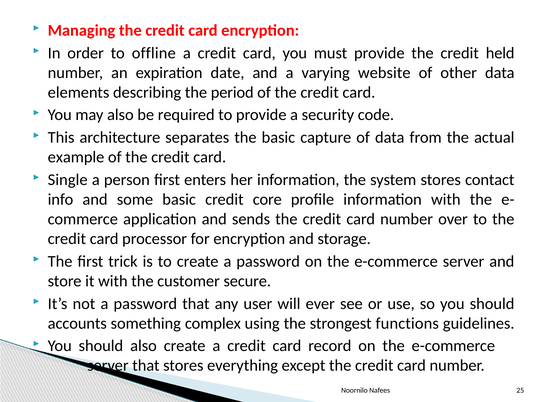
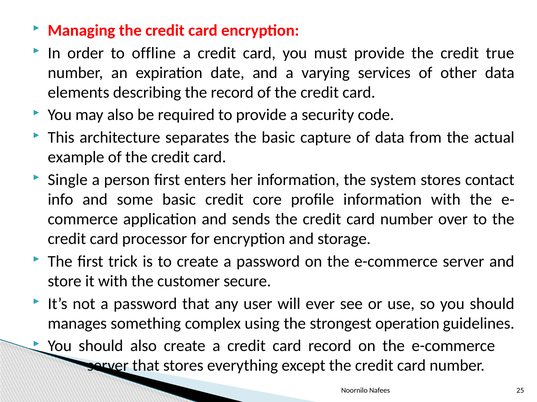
held: held -> true
website: website -> services
the period: period -> record
accounts: accounts -> manages
functions: functions -> operation
